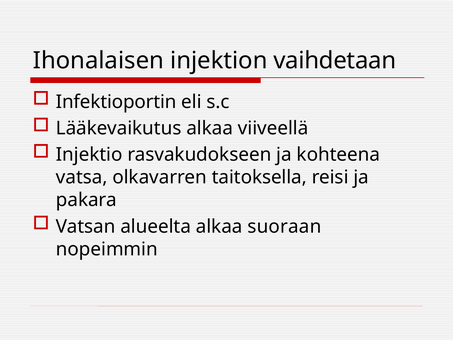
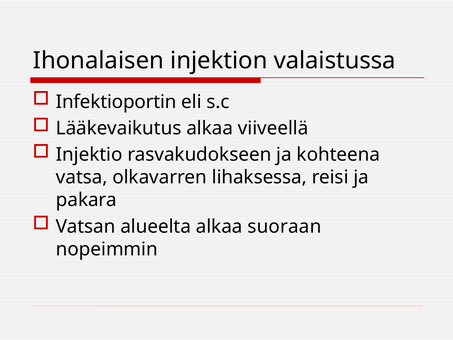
vaihdetaan: vaihdetaan -> valaistussa
taitoksella: taitoksella -> lihaksessa
